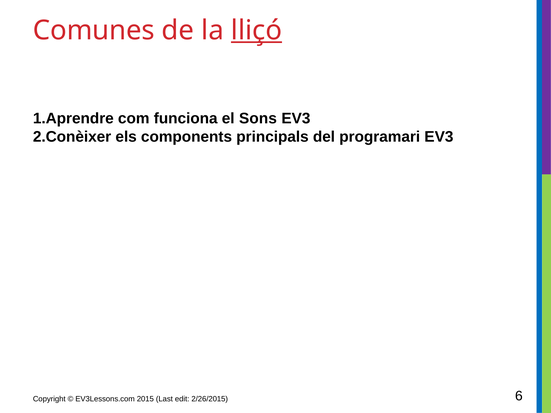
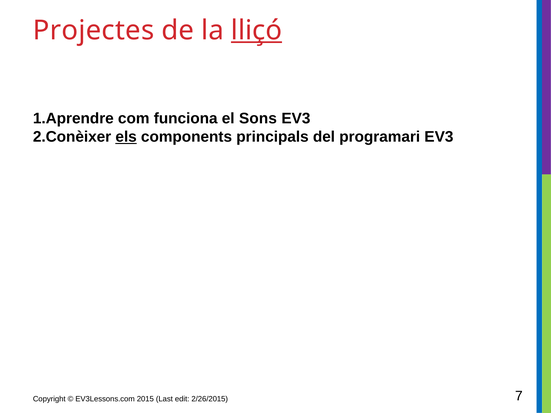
Comunes: Comunes -> Projectes
els underline: none -> present
6: 6 -> 7
